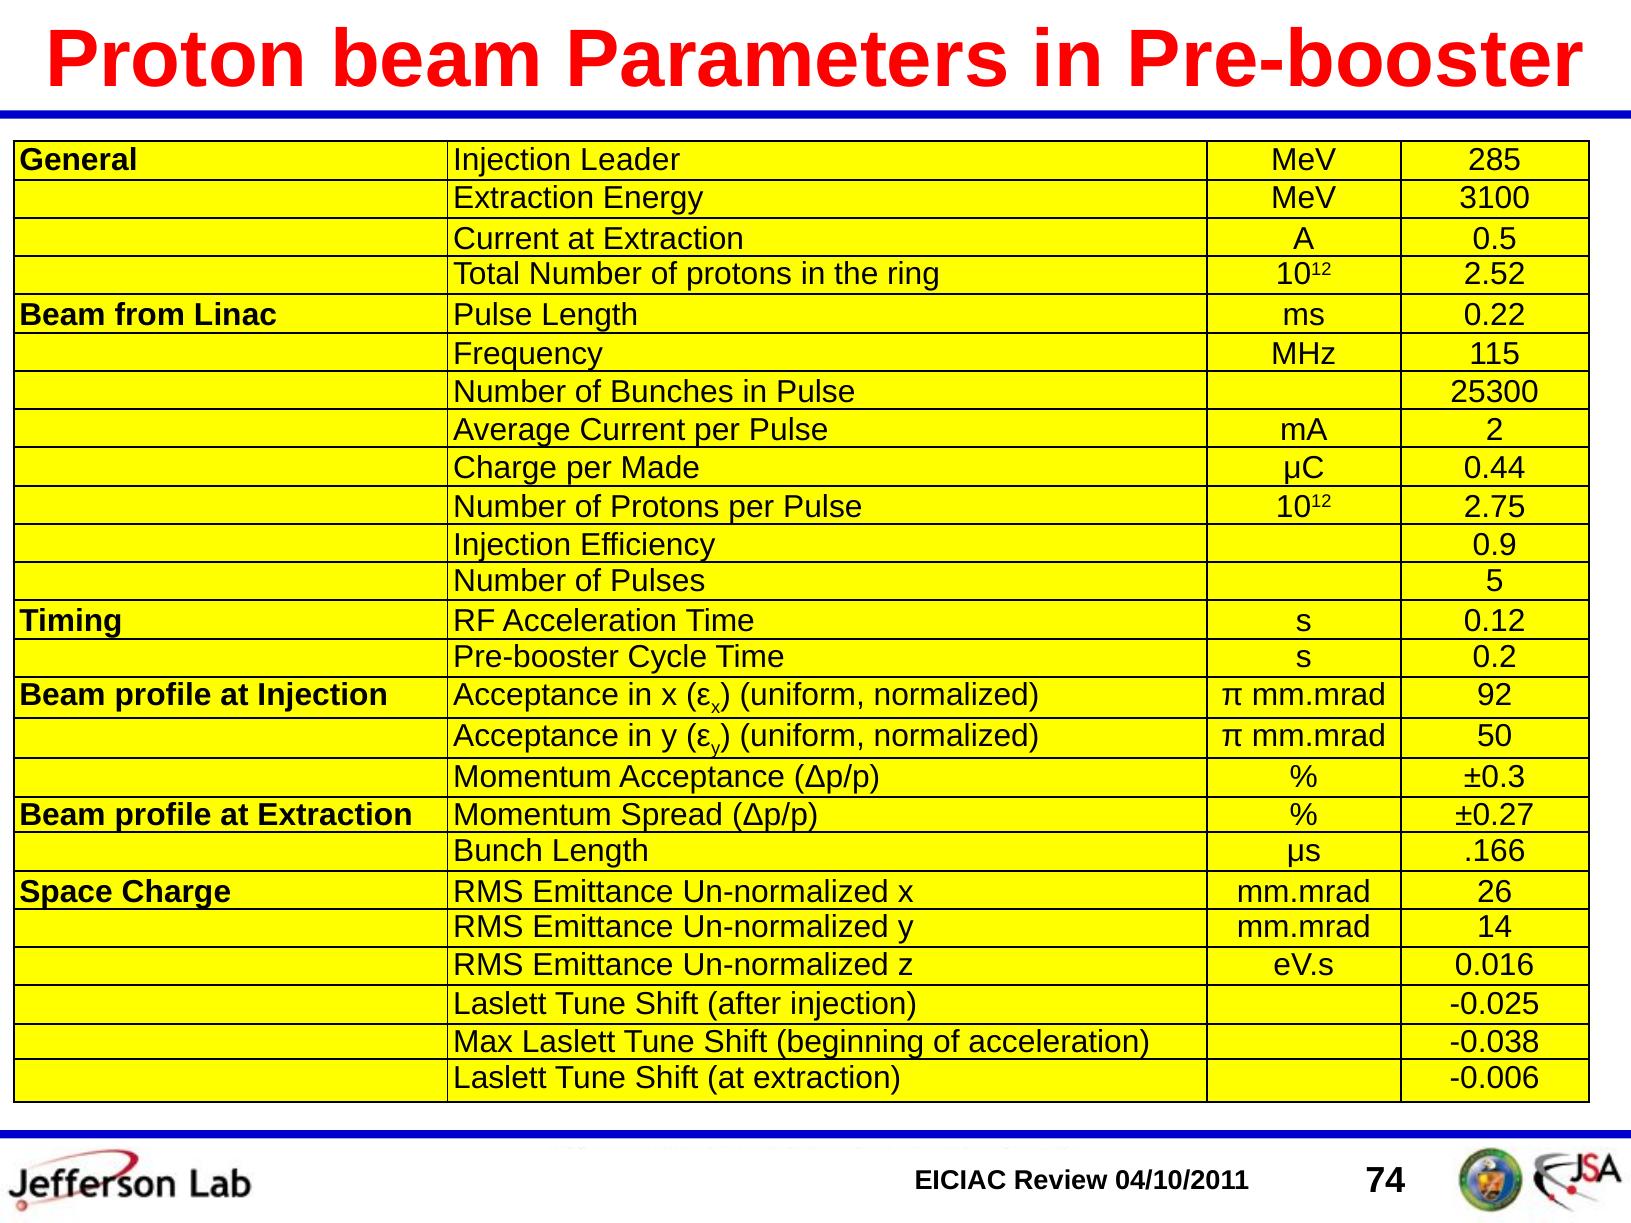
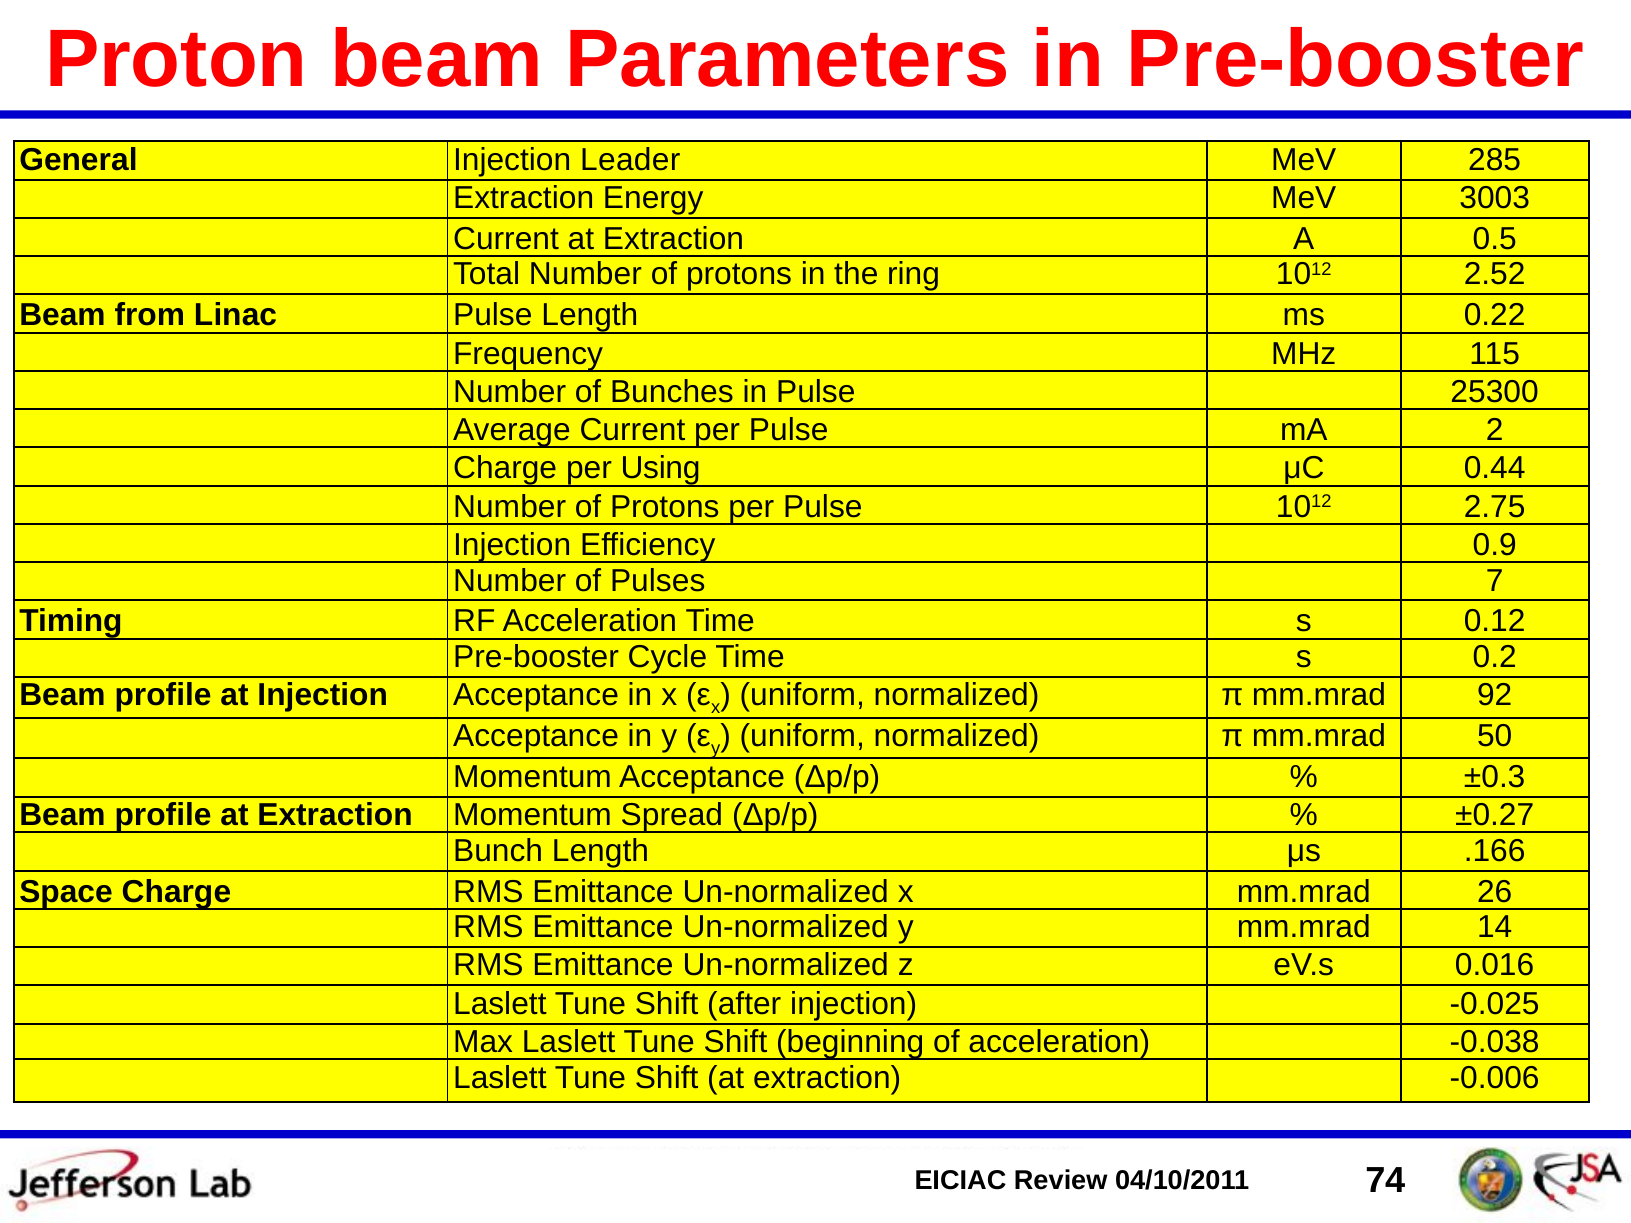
3100: 3100 -> 3003
Made: Made -> Using
5: 5 -> 7
